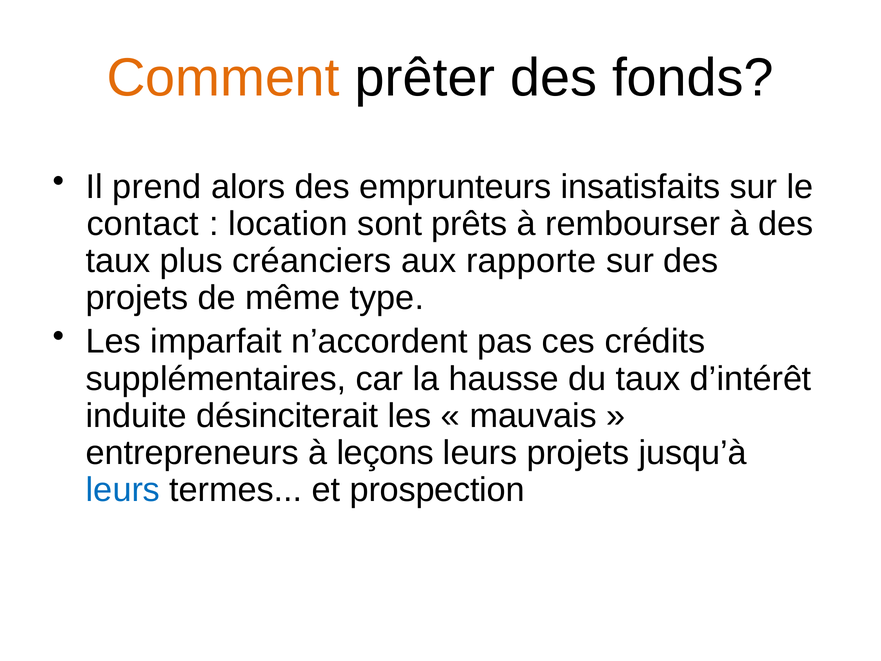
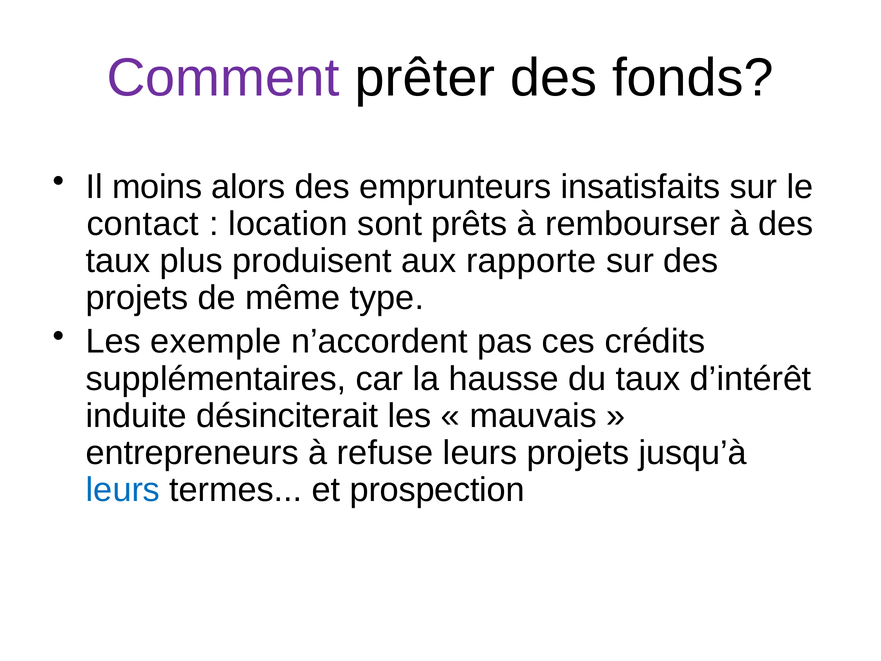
Comment colour: orange -> purple
prend: prend -> moins
créanciers: créanciers -> produisent
imparfait: imparfait -> exemple
leçons: leçons -> refuse
